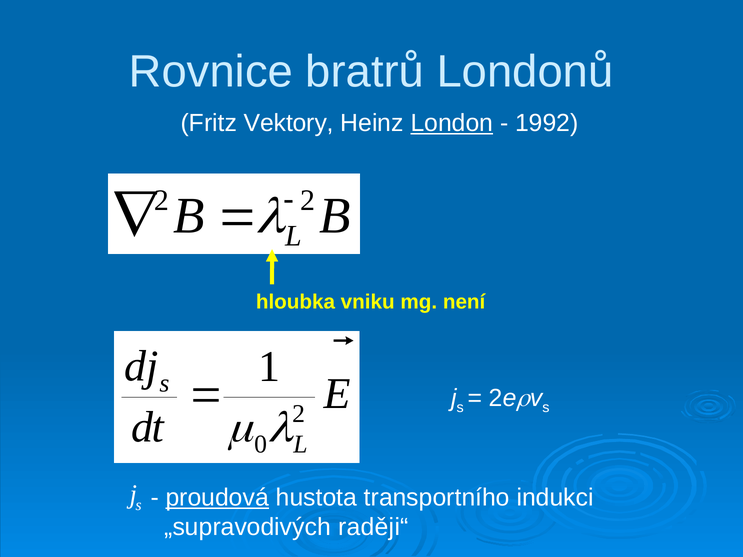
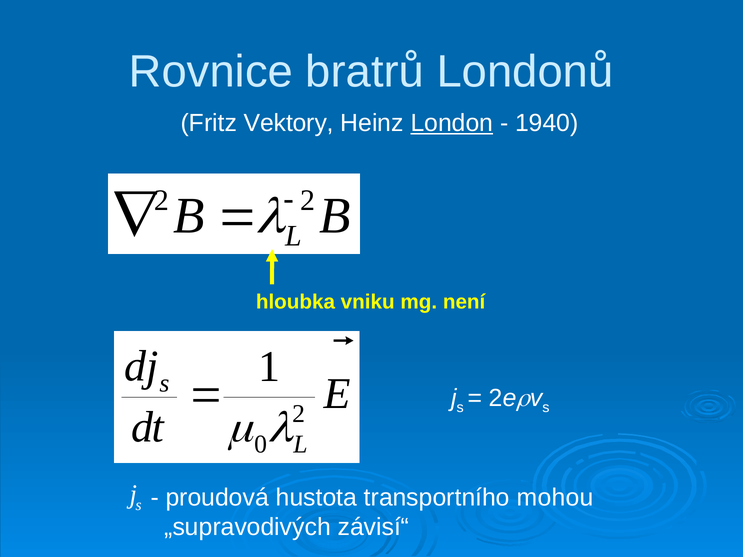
1992: 1992 -> 1940
proudová underline: present -> none
indukci: indukci -> mohou
raději“: raději“ -> závisí“
